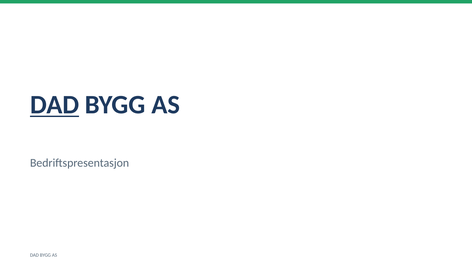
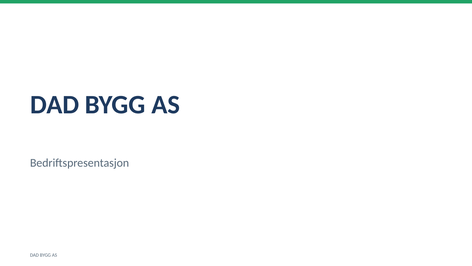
DAD at (55, 105) underline: present -> none
